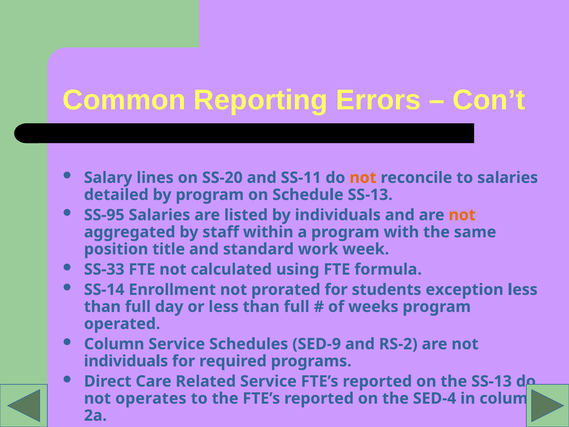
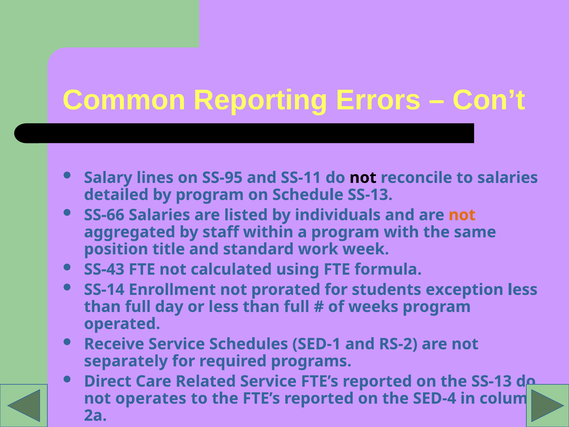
SS-20: SS-20 -> SS-95
not at (363, 178) colour: orange -> black
SS-95: SS-95 -> SS-66
SS-33: SS-33 -> SS-43
Column at (114, 344): Column -> Receive
SED-9: SED-9 -> SED-1
individuals at (126, 361): individuals -> separately
